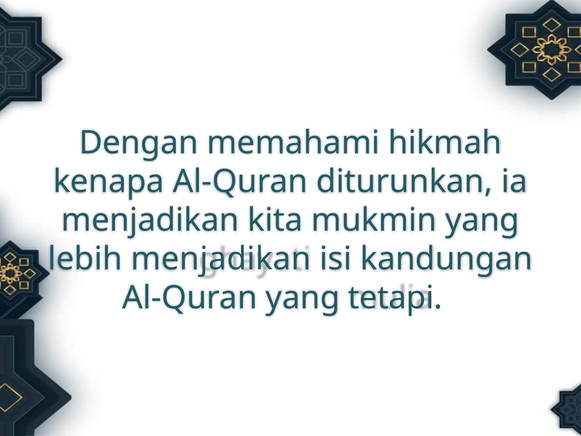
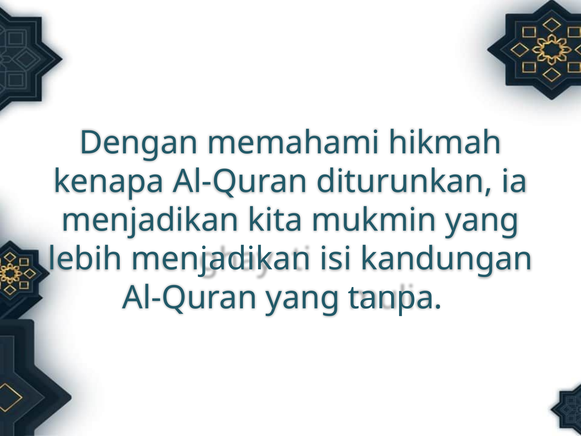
tetapi: tetapi -> tanpa
